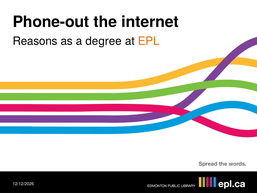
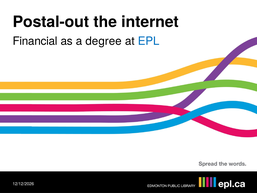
Phone-out: Phone-out -> Postal-out
Reasons: Reasons -> Financial
EPL colour: orange -> blue
